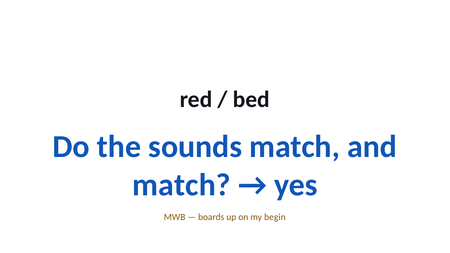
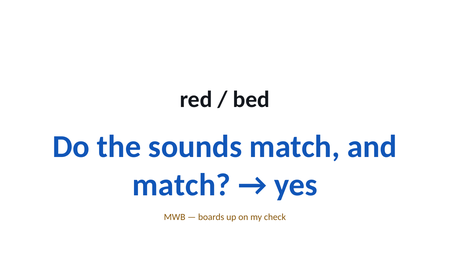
begin: begin -> check
